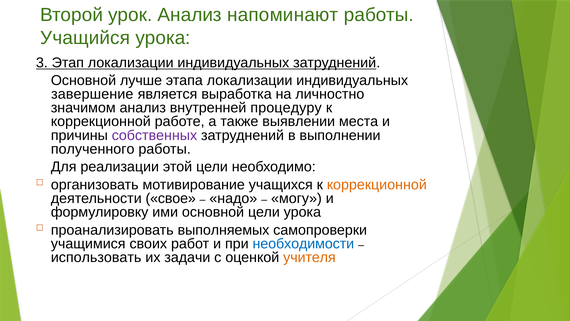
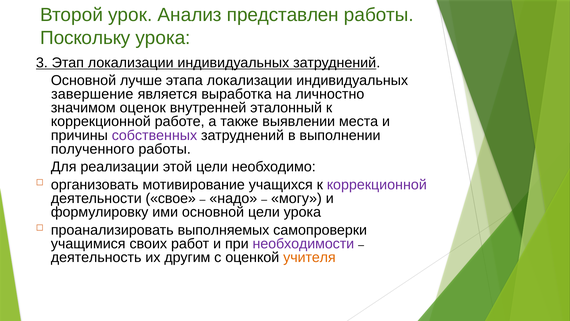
напоминают: напоминают -> представлен
Учащийся: Учащийся -> Поскольку
значимом анализ: анализ -> оценок
процедуру: процедуру -> эталонный
коррекционной at (377, 185) colour: orange -> purple
необходимости colour: blue -> purple
использовать: использовать -> деятельность
задачи: задачи -> другим
